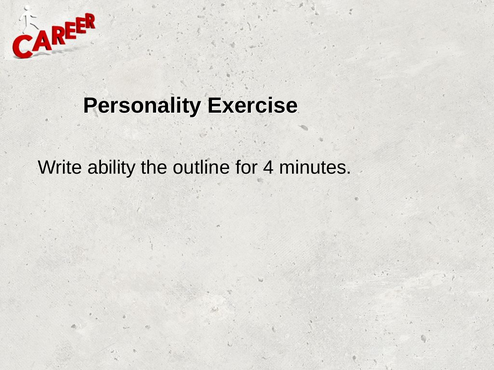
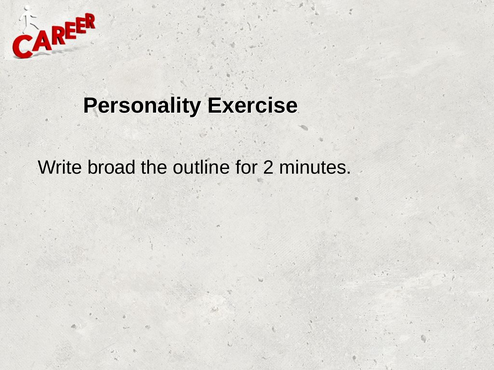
ability: ability -> broad
4: 4 -> 2
